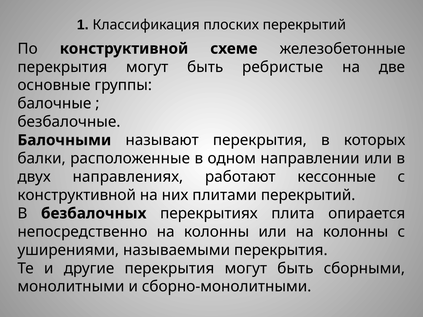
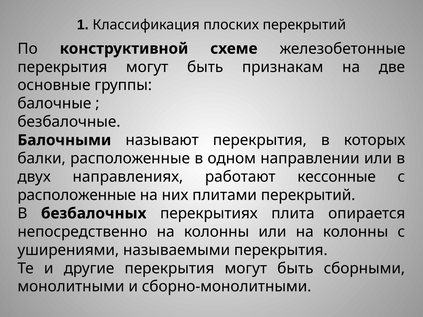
ребристые: ребристые -> признакам
конструктивной at (77, 195): конструктивной -> расположенные
